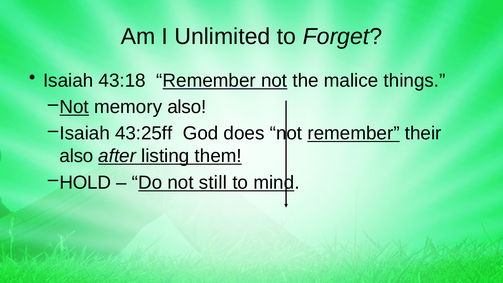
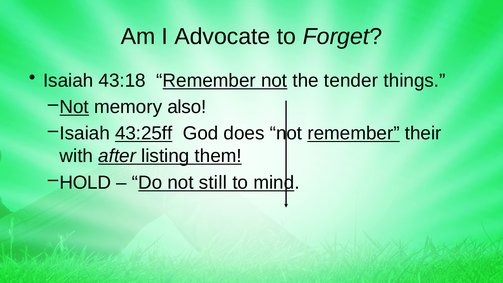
Unlimited: Unlimited -> Advocate
malice: malice -> tender
43:25ff underline: none -> present
also at (76, 156): also -> with
